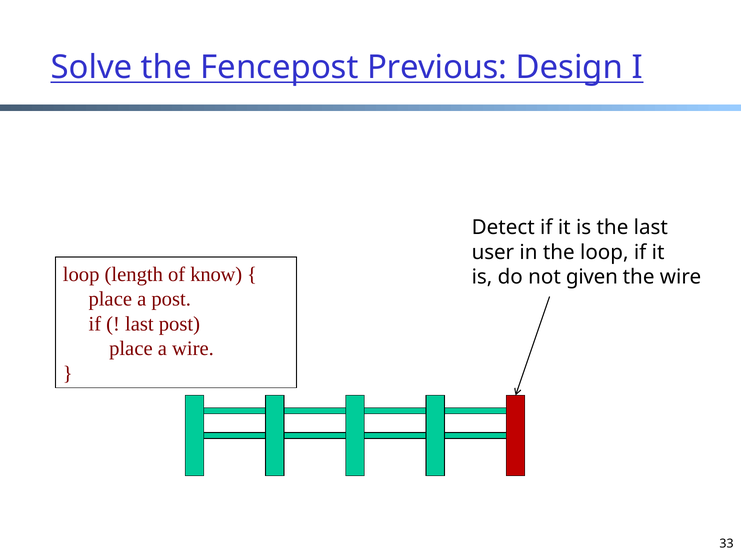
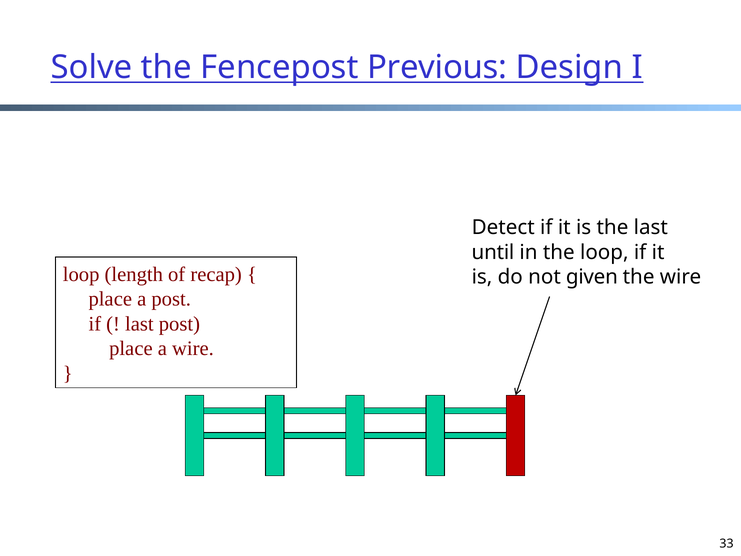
user: user -> until
know: know -> recap
